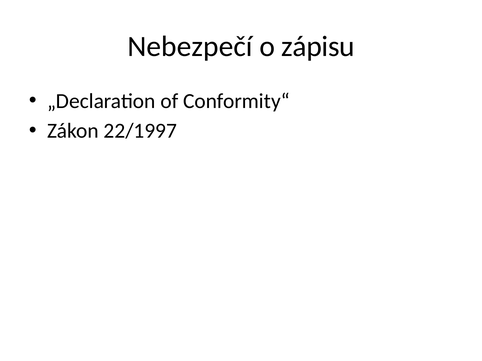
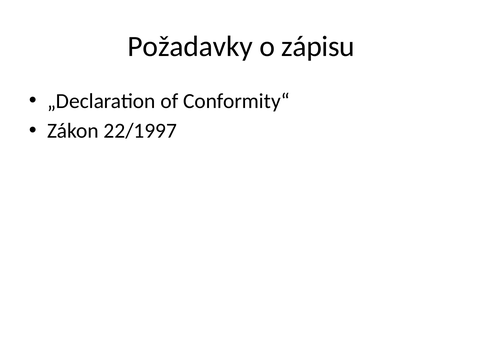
Nebezpečí: Nebezpečí -> Požadavky
